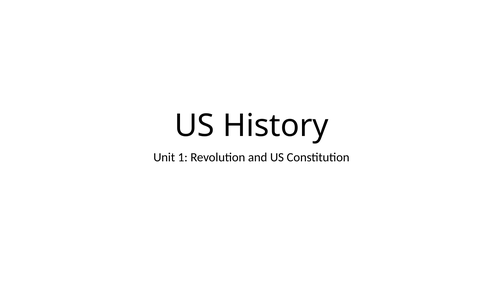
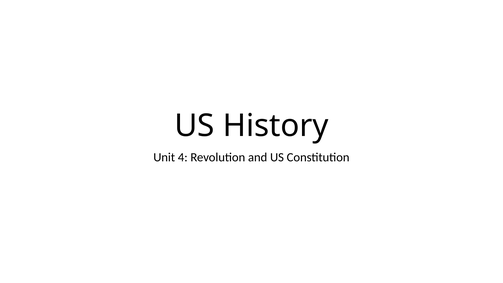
1: 1 -> 4
